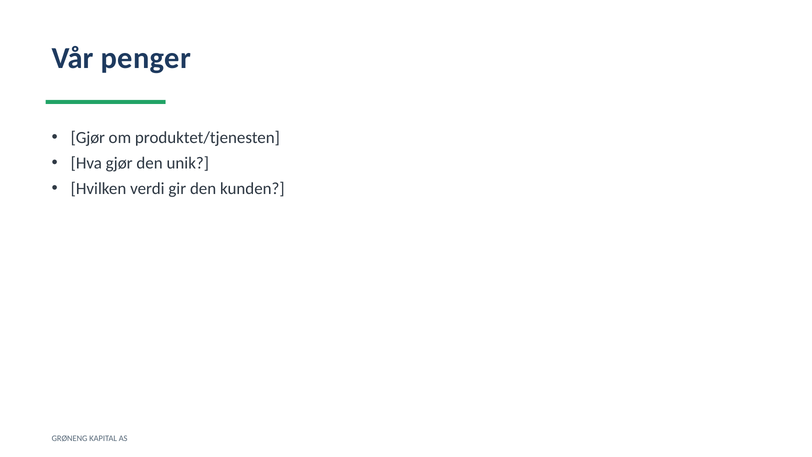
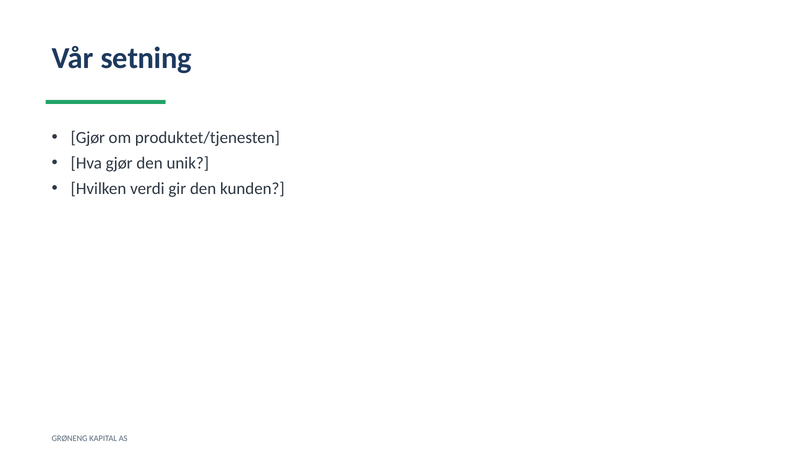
penger: penger -> setning
